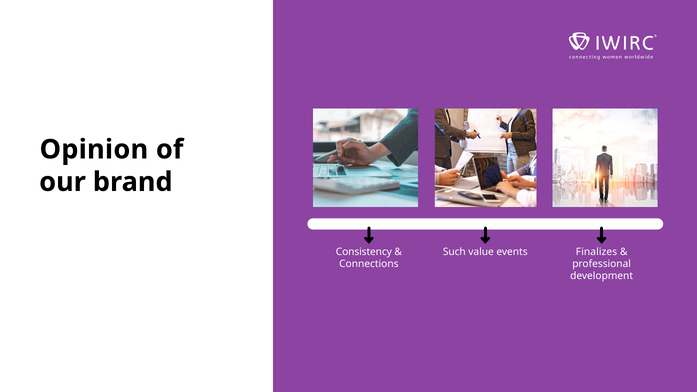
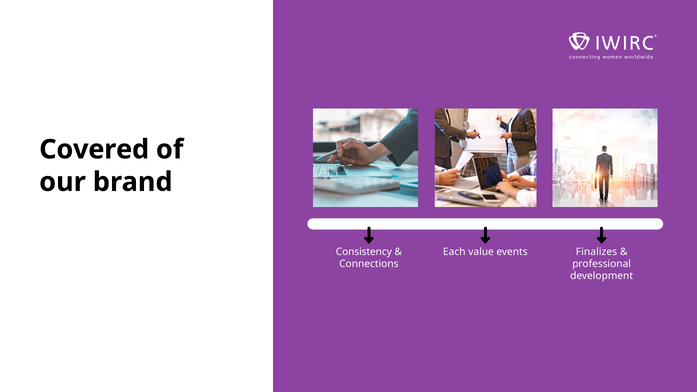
Opinion: Opinion -> Covered
Such: Such -> Each
